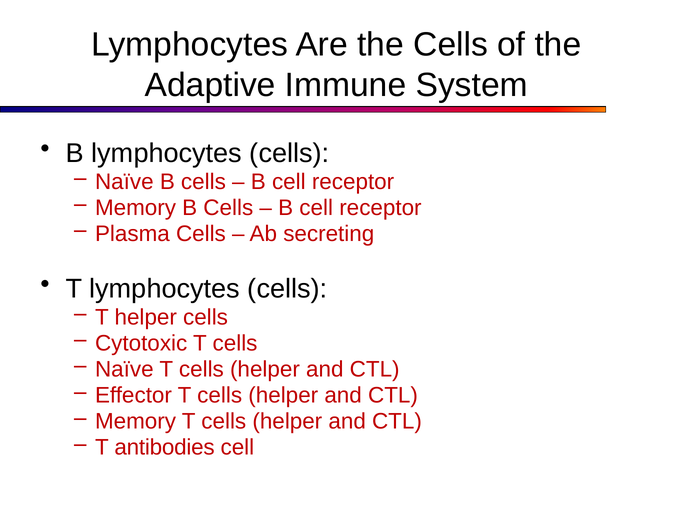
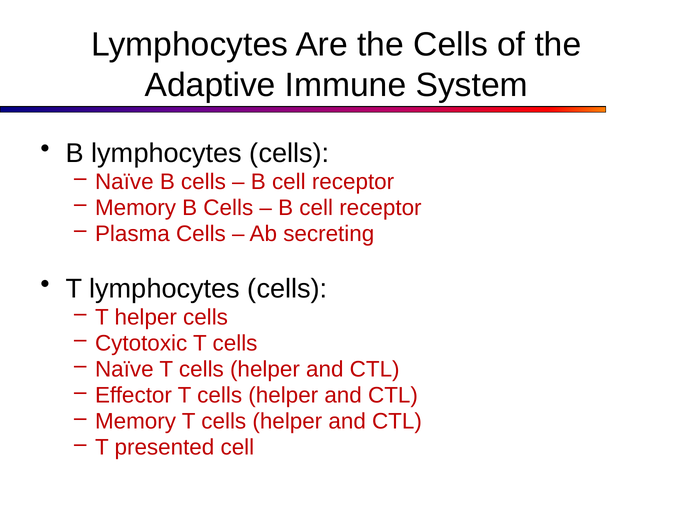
antibodies: antibodies -> presented
